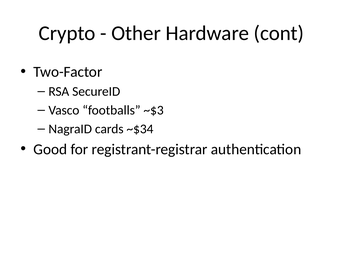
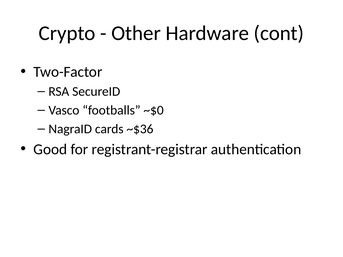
~$3: ~$3 -> ~$0
~$34: ~$34 -> ~$36
